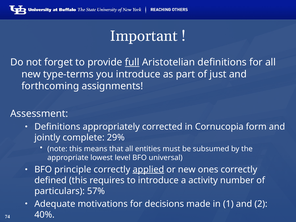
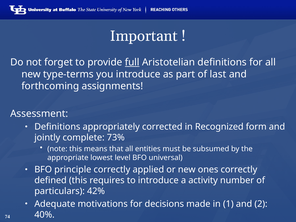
just: just -> last
Cornucopia: Cornucopia -> Recognized
29%: 29% -> 73%
applied underline: present -> none
57%: 57% -> 42%
